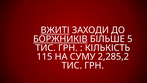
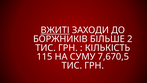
БОРЖНИКІВ underline: present -> none
5: 5 -> 2
2,285,2: 2,285,2 -> 7,670,5
